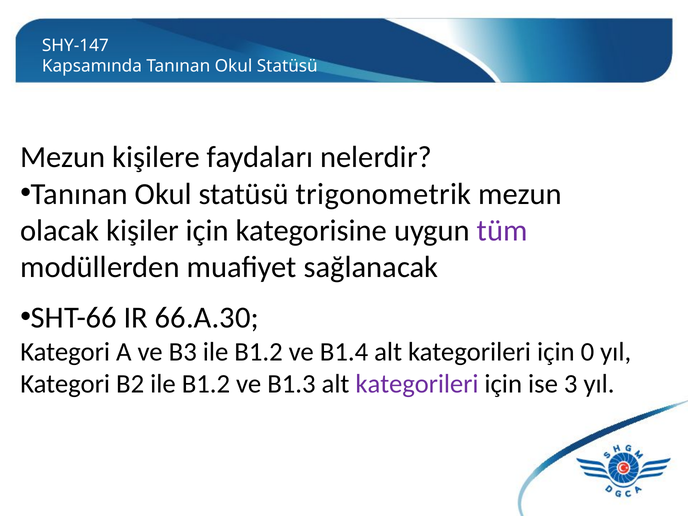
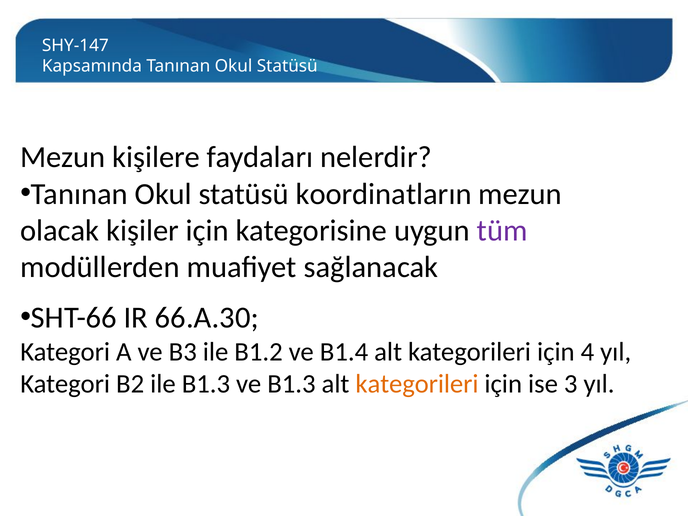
trigonometrik: trigonometrik -> koordinatların
0: 0 -> 4
B2 ile B1.2: B1.2 -> B1.3
kategorileri at (417, 384) colour: purple -> orange
